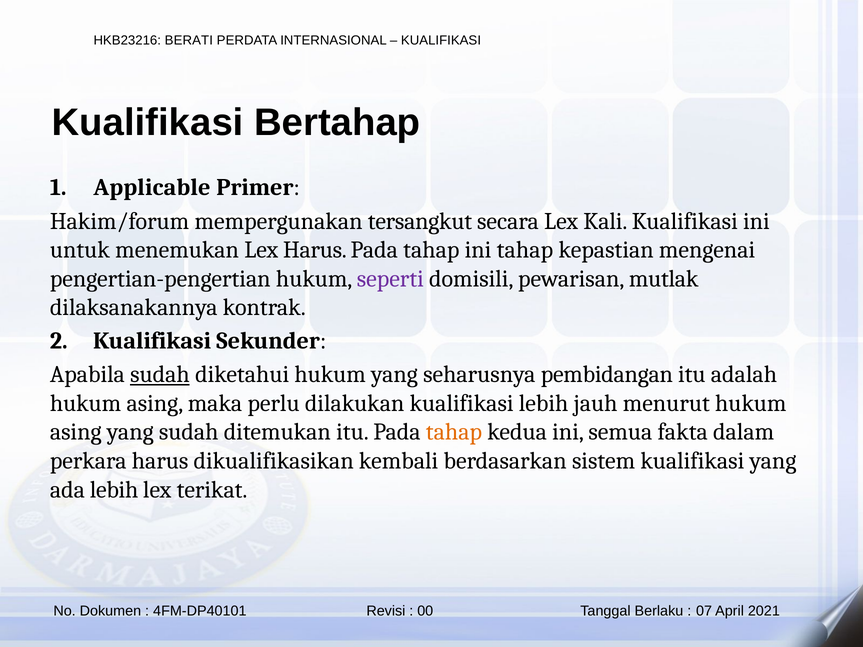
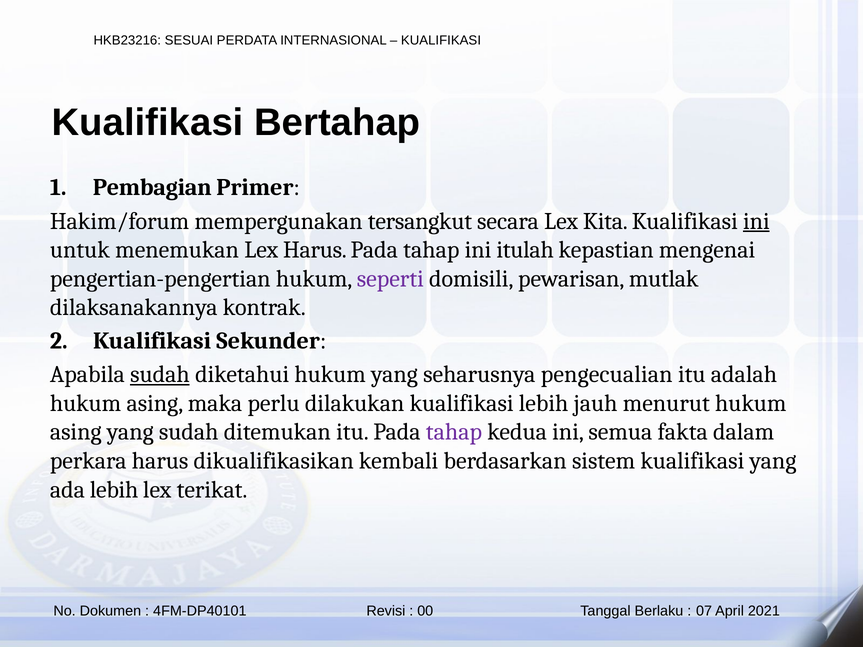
BERATI: BERATI -> SESUAI
Applicable: Applicable -> Pembagian
Kali: Kali -> Kita
ini at (756, 221) underline: none -> present
ini tahap: tahap -> itulah
pembidangan: pembidangan -> pengecualian
tahap at (454, 432) colour: orange -> purple
